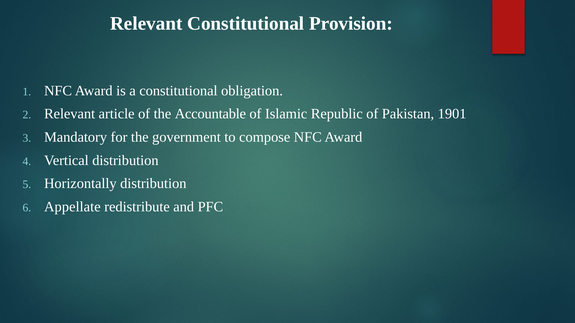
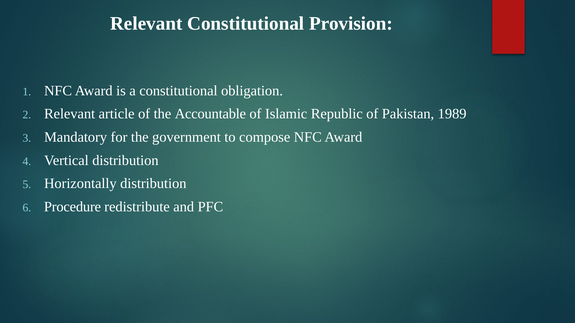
1901: 1901 -> 1989
Appellate: Appellate -> Procedure
